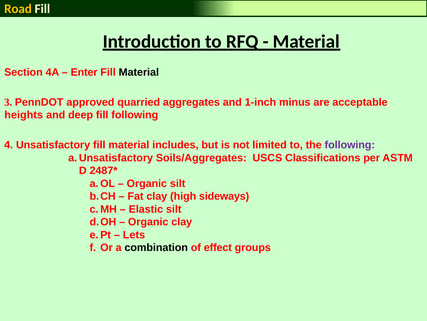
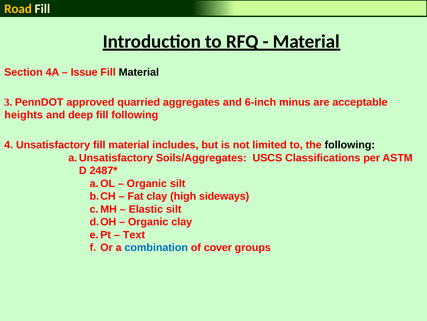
Enter: Enter -> Issue
1-inch: 1-inch -> 6-inch
following at (350, 145) colour: purple -> black
Lets: Lets -> Text
combination colour: black -> blue
effect: effect -> cover
